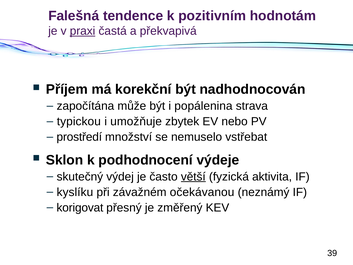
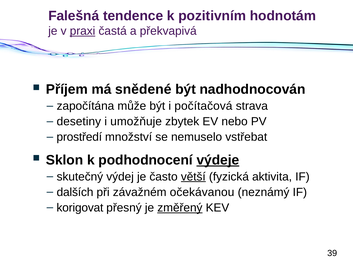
korekční: korekční -> snědené
popálenina: popálenina -> počítačová
typickou: typickou -> desetiny
výdeje underline: none -> present
kyslíku: kyslíku -> dalších
změřený underline: none -> present
